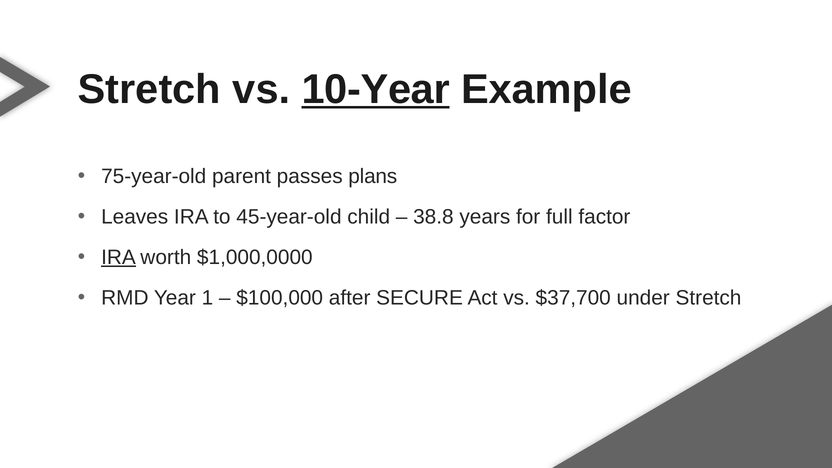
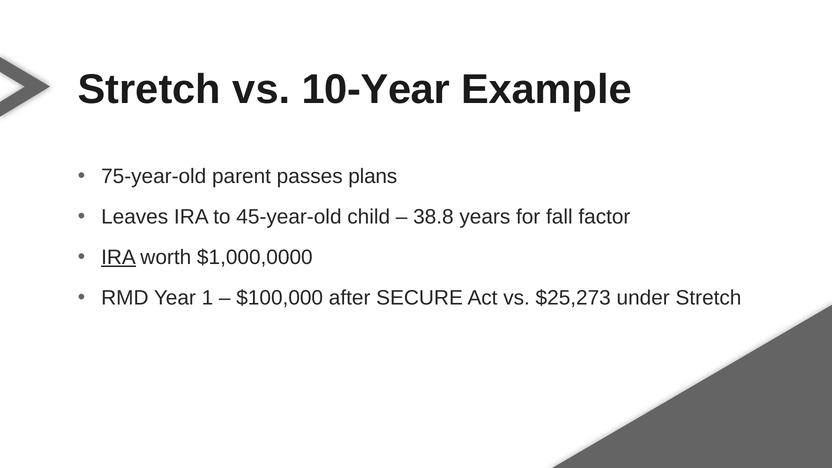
10-Year underline: present -> none
full: full -> fall
$37,700: $37,700 -> $25,273
